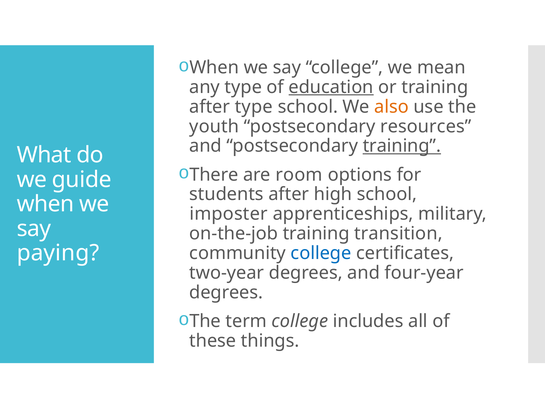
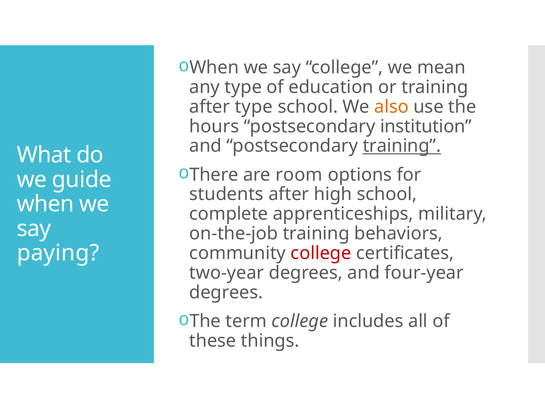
education underline: present -> none
youth: youth -> hours
resources: resources -> institution
imposter: imposter -> complete
transition: transition -> behaviors
college at (321, 253) colour: blue -> red
